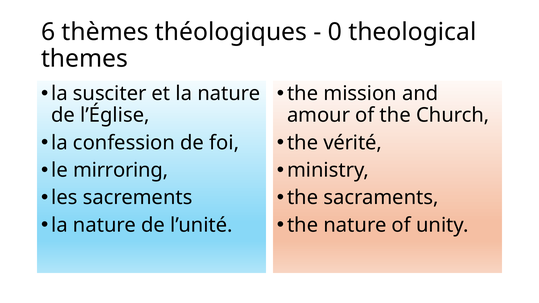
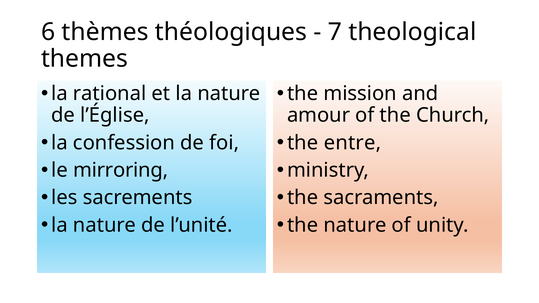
0: 0 -> 7
susciter: susciter -> rational
vérité: vérité -> entre
